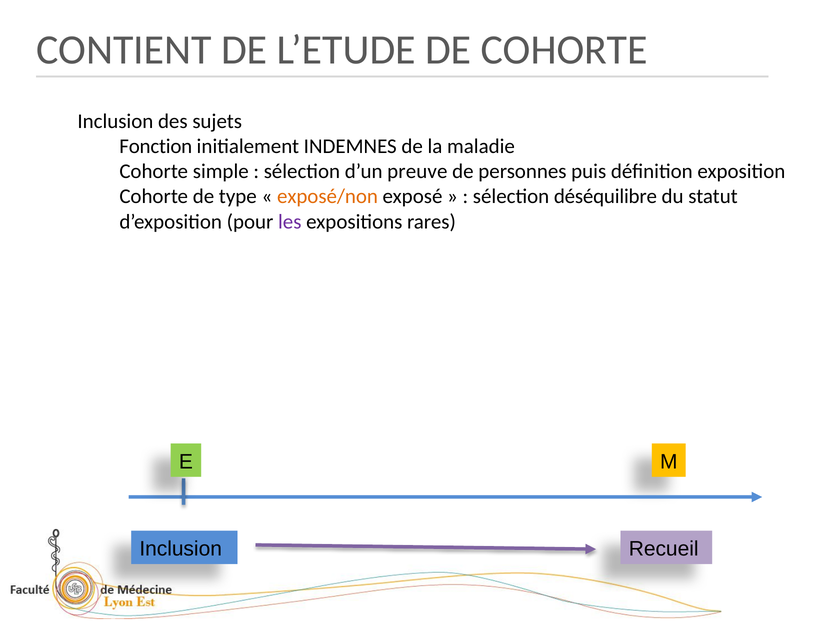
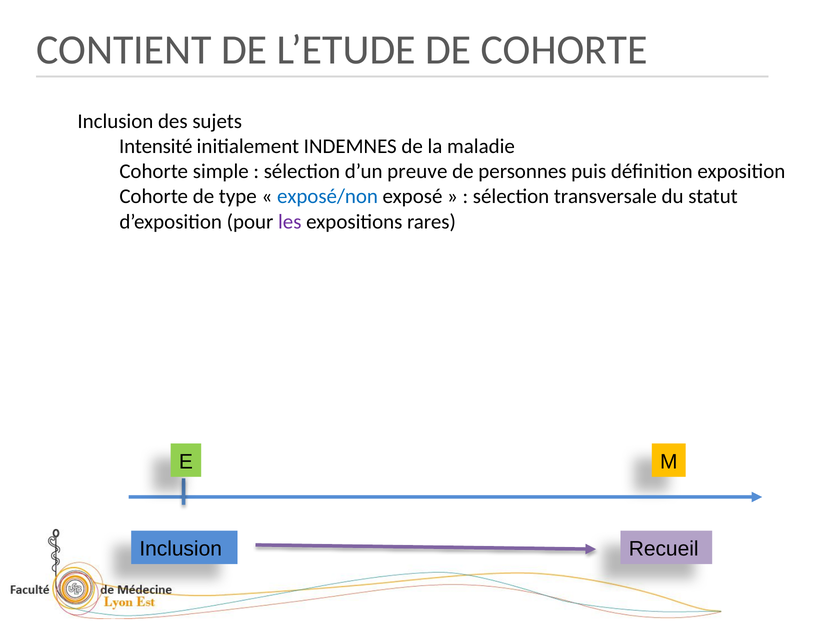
Fonction: Fonction -> Intensité
exposé/non colour: orange -> blue
déséquilibre: déséquilibre -> transversale
